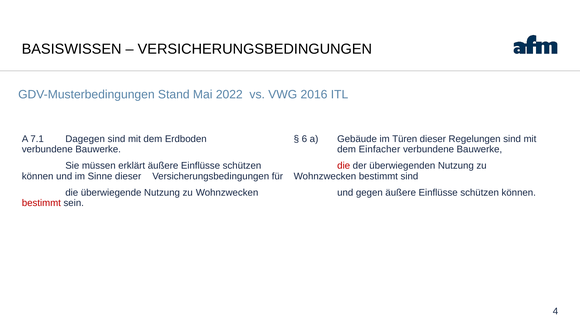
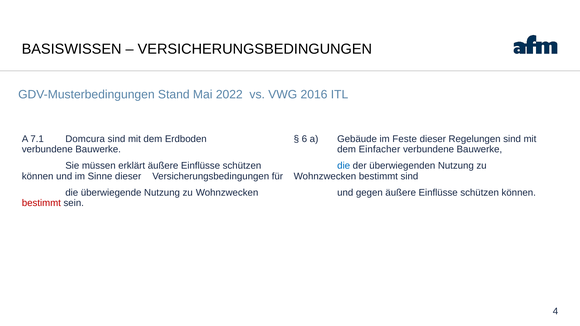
Dagegen: Dagegen -> Domcura
Türen: Türen -> Feste
die at (344, 166) colour: red -> blue
